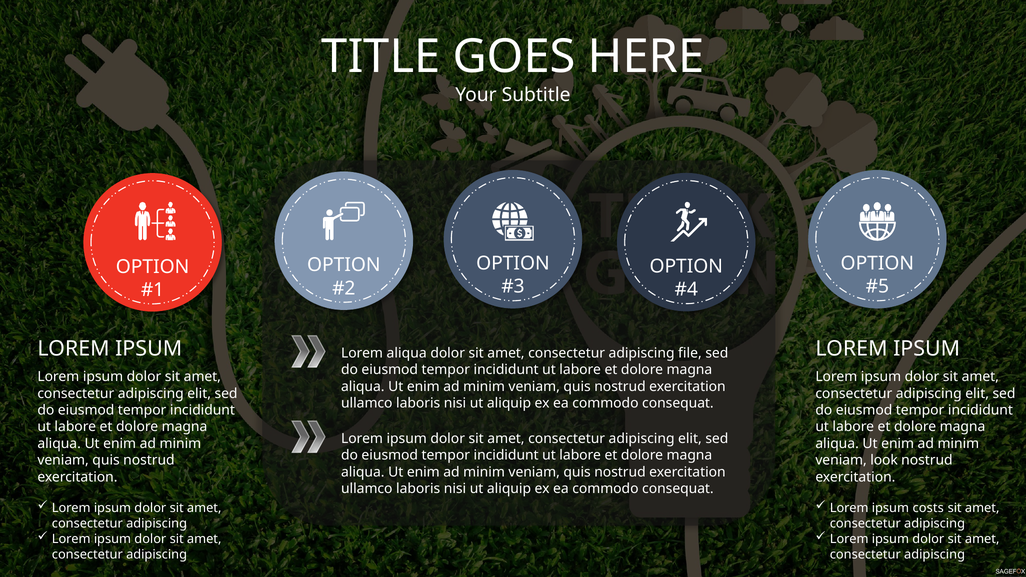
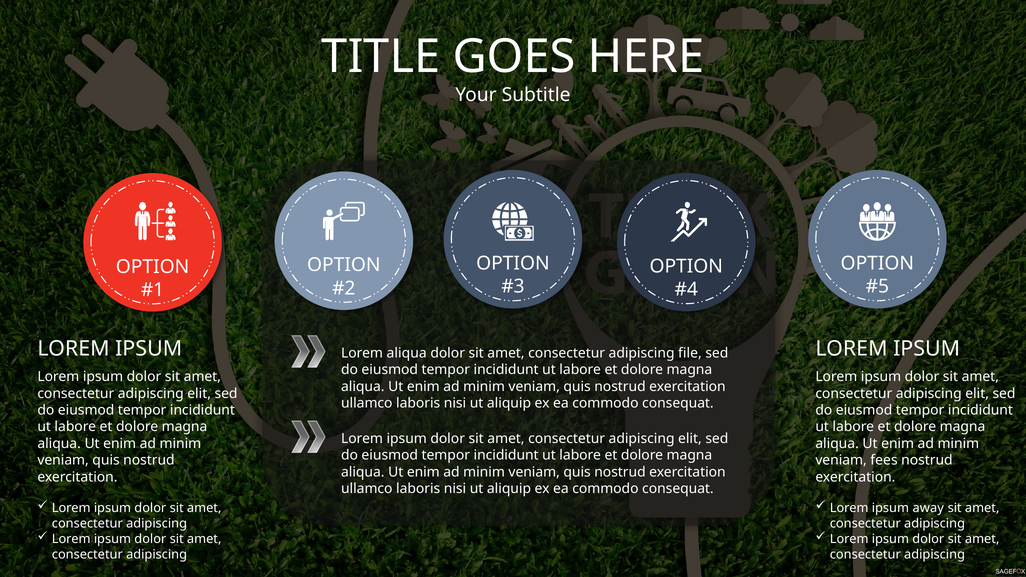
look: look -> fees
costs: costs -> away
